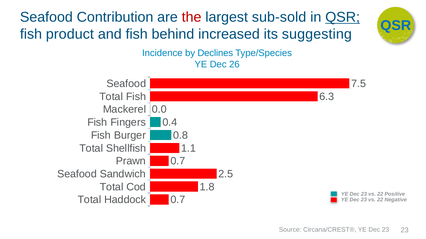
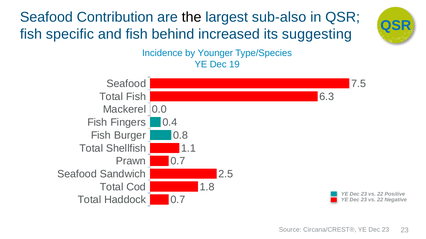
the colour: red -> black
sub-sold: sub-sold -> sub-also
QSR at (343, 17) underline: present -> none
product: product -> specific
Declines: Declines -> Younger
26: 26 -> 19
